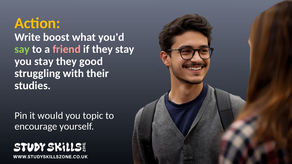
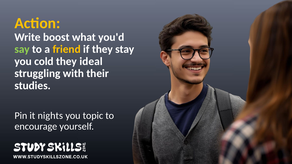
friend colour: pink -> yellow
you stay: stay -> cold
good: good -> ideal
would: would -> nights
